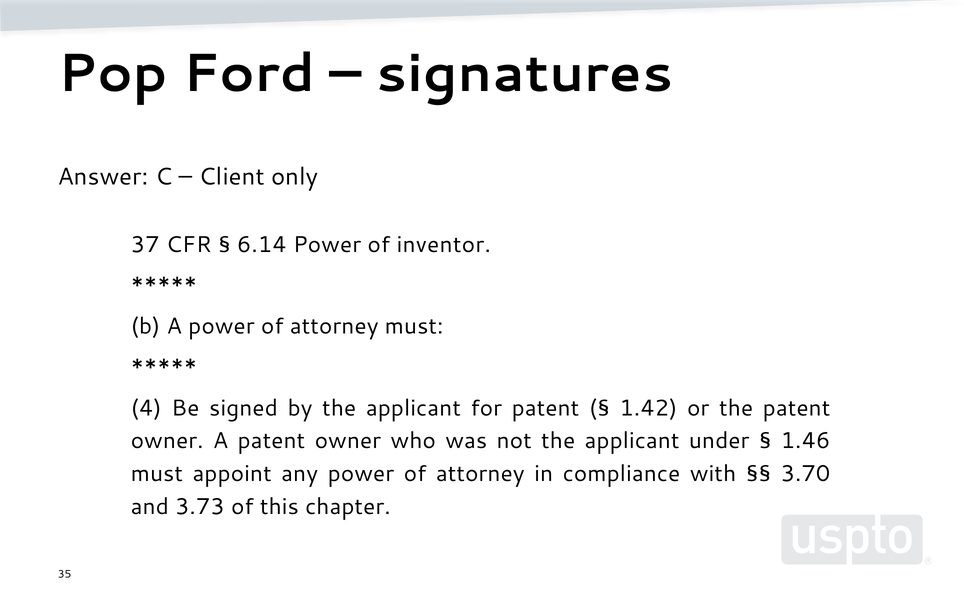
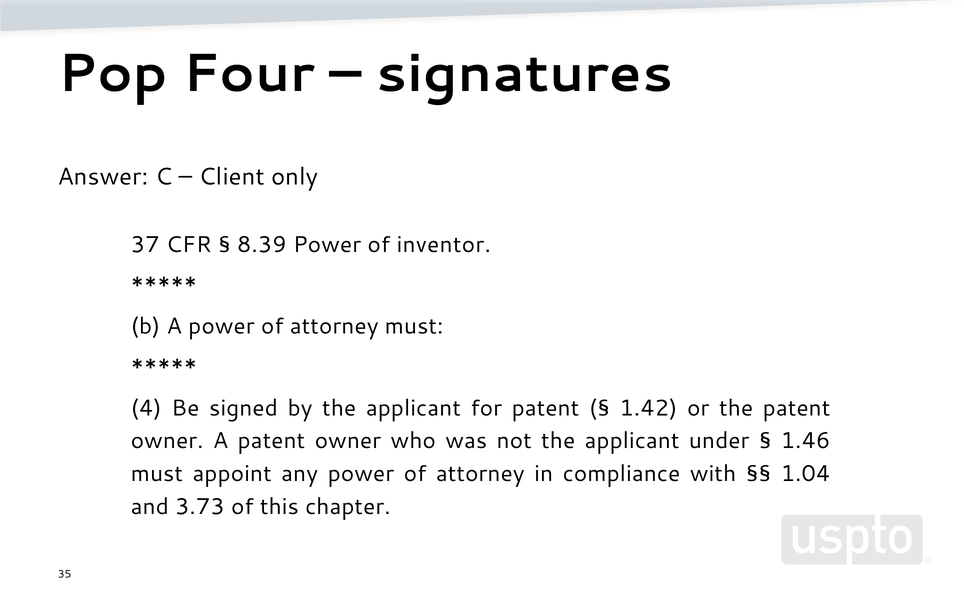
Ford: Ford -> Four
6.14: 6.14 -> 8.39
3.70: 3.70 -> 1.04
